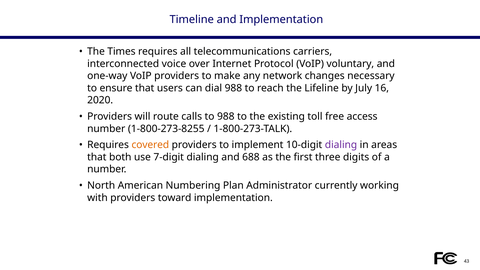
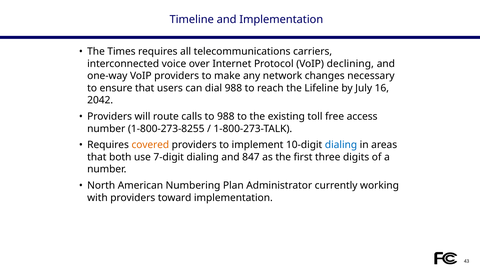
voluntary: voluntary -> declining
2020: 2020 -> 2042
dialing at (341, 145) colour: purple -> blue
688: 688 -> 847
